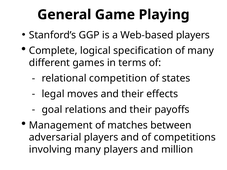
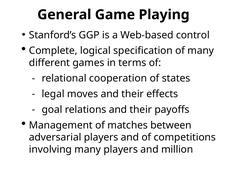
Web-based players: players -> control
competition: competition -> cooperation
